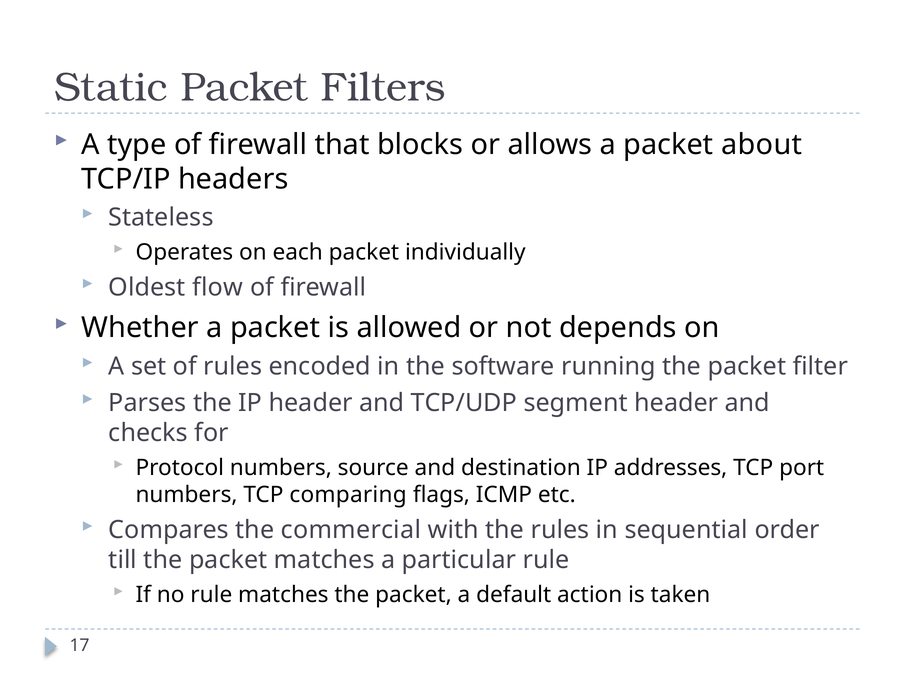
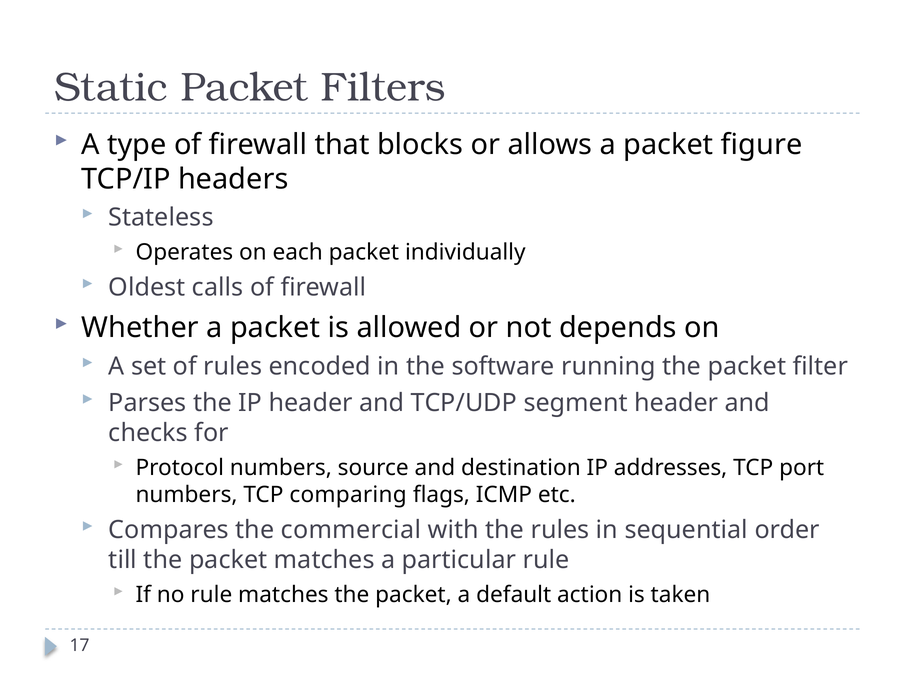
about: about -> figure
flow: flow -> calls
